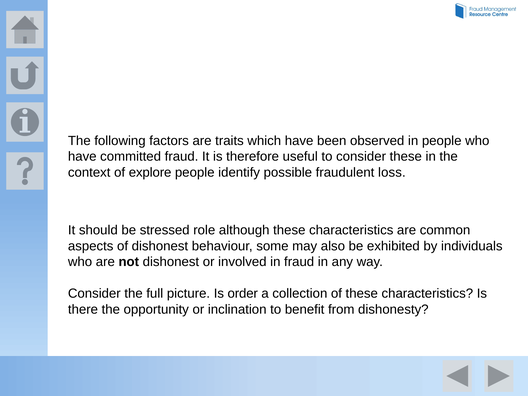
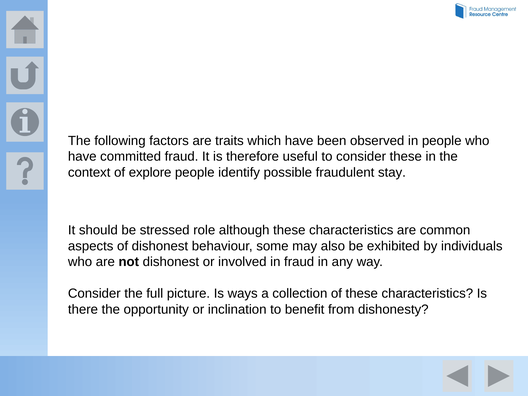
loss: loss -> stay
order: order -> ways
